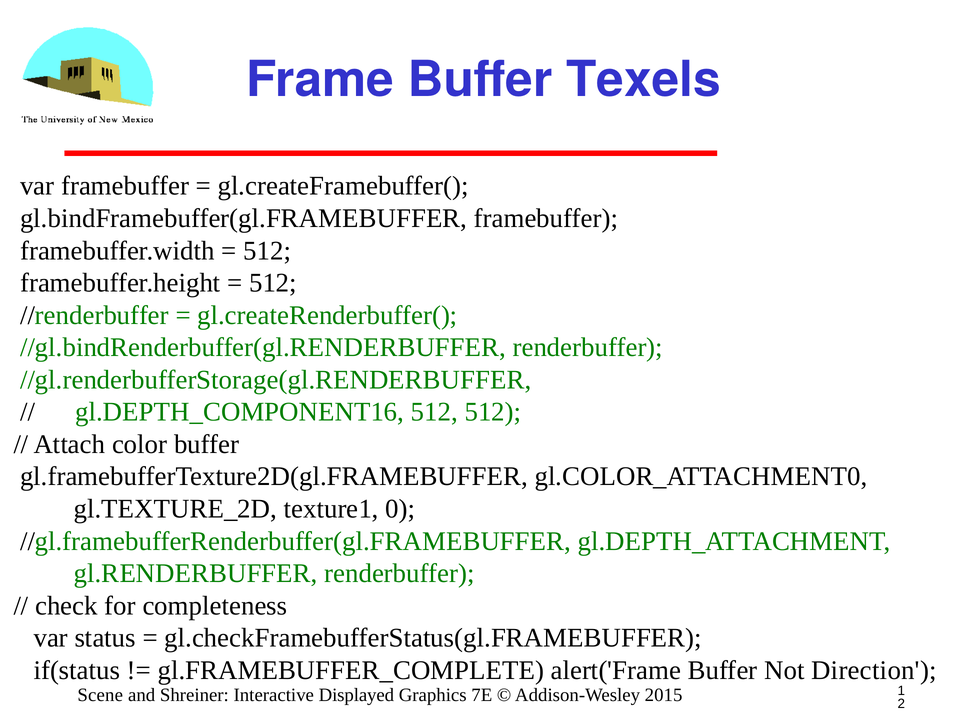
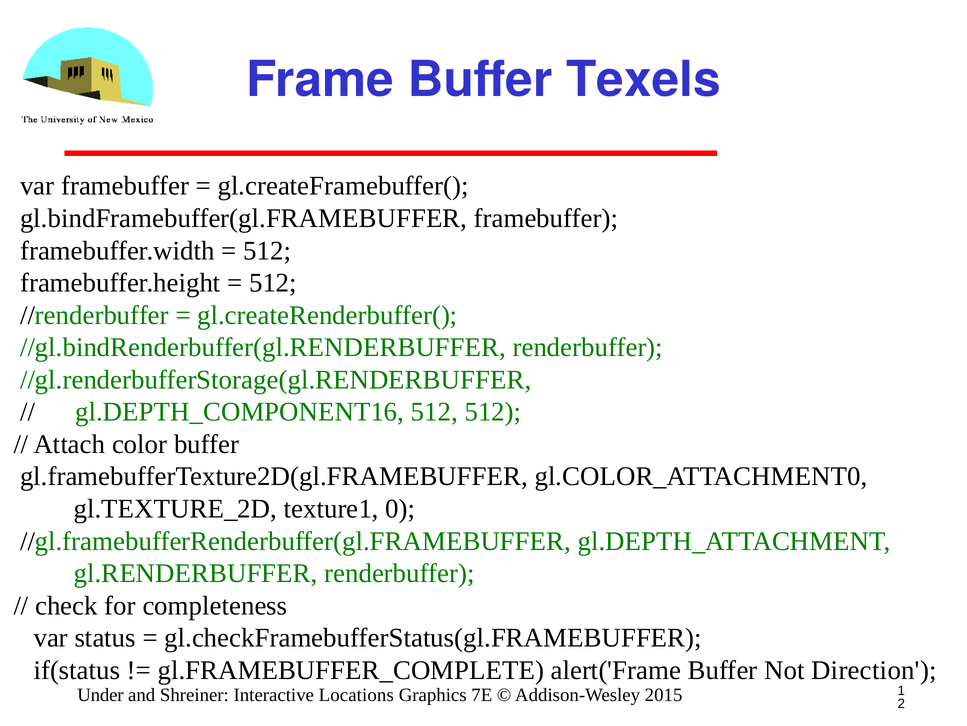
Scene: Scene -> Under
Displayed: Displayed -> Locations
